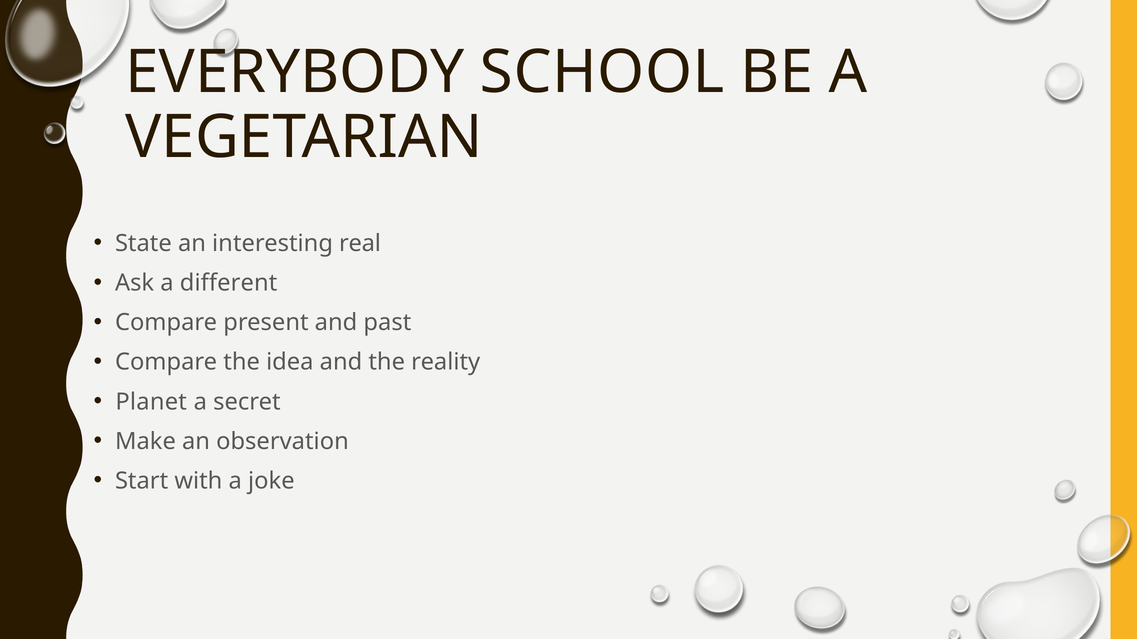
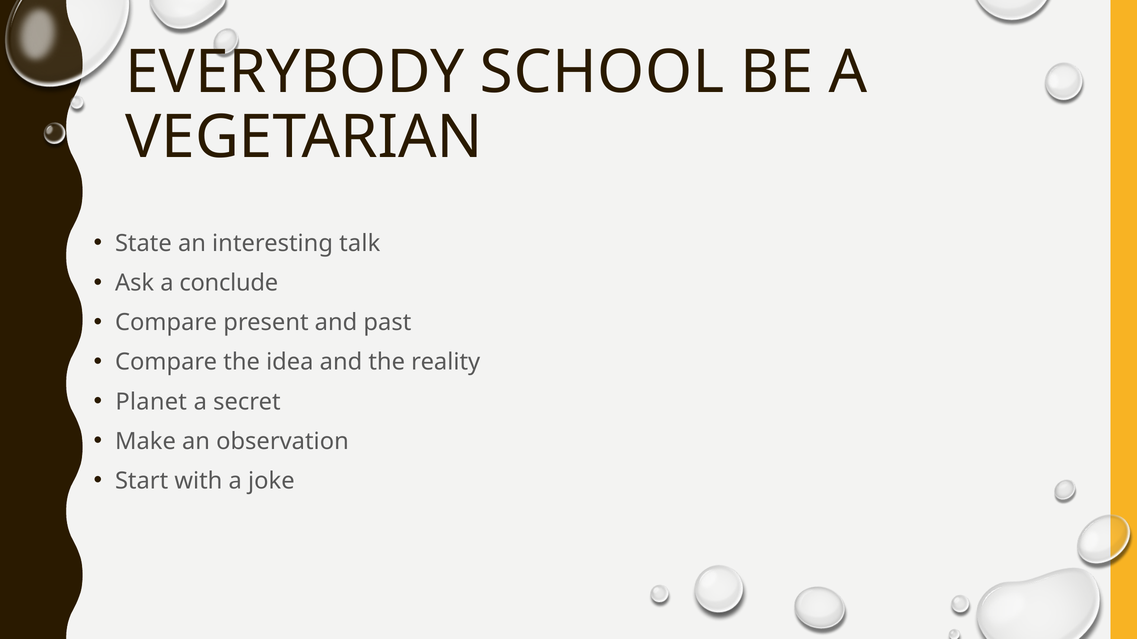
real: real -> talk
different: different -> conclude
